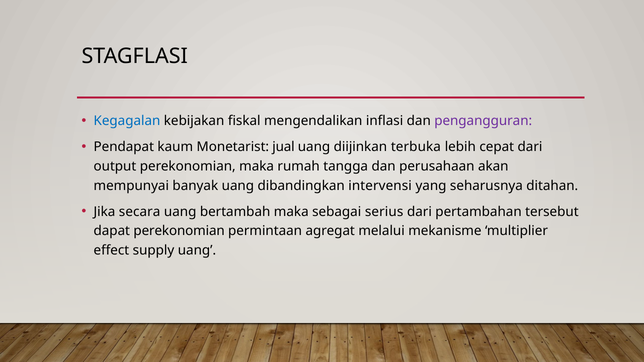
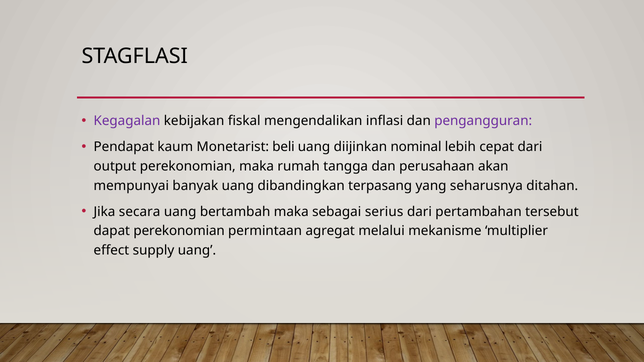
Kegagalan colour: blue -> purple
jual: jual -> beli
terbuka: terbuka -> nominal
intervensi: intervensi -> terpasang
